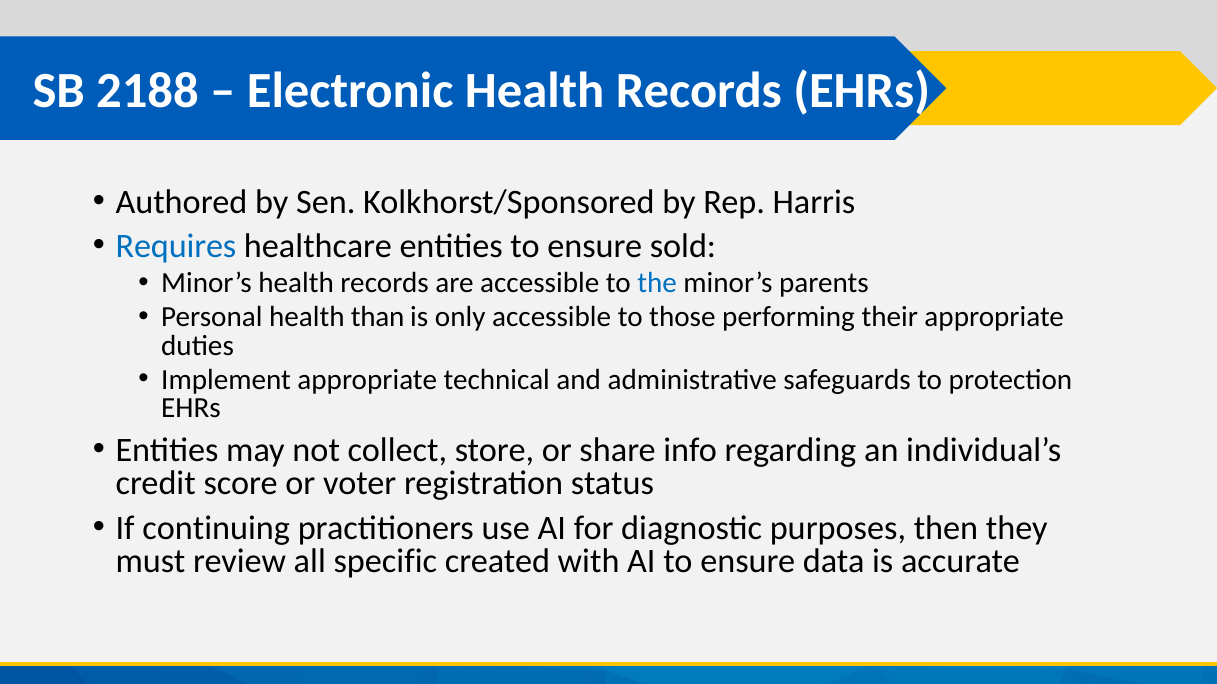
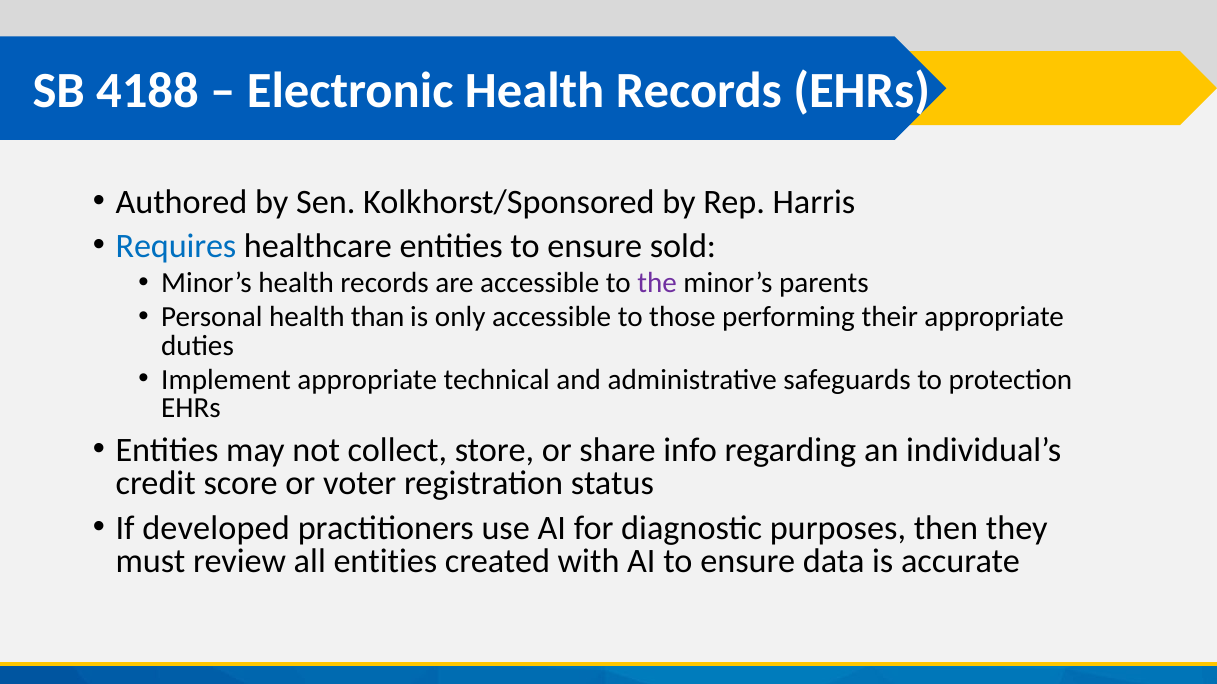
2188: 2188 -> 4188
the colour: blue -> purple
continuing: continuing -> developed
all specific: specific -> entities
